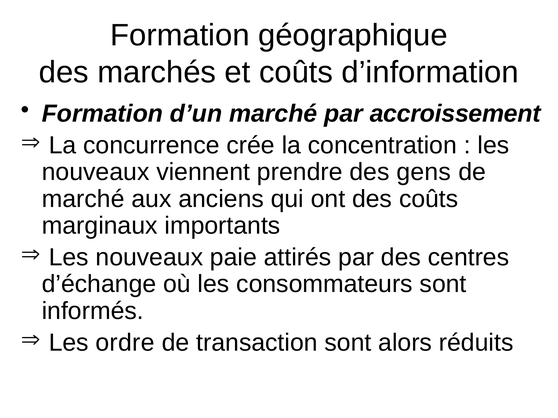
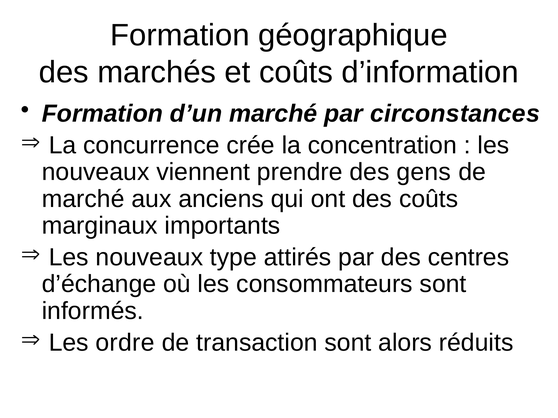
accroissement: accroissement -> circonstances
paie: paie -> type
